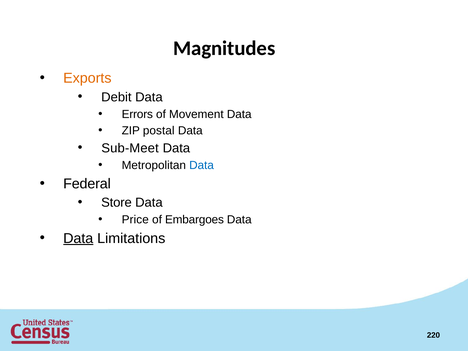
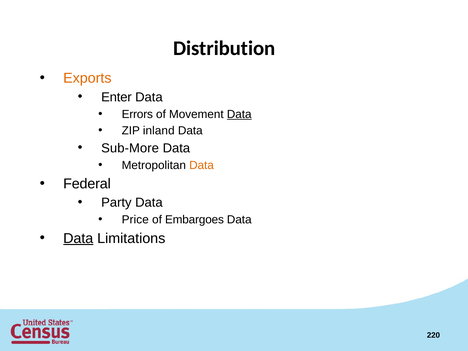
Magnitudes: Magnitudes -> Distribution
Debit: Debit -> Enter
Data at (239, 114) underline: none -> present
postal: postal -> inland
Sub-Meet: Sub-Meet -> Sub-More
Data at (202, 165) colour: blue -> orange
Store: Store -> Party
